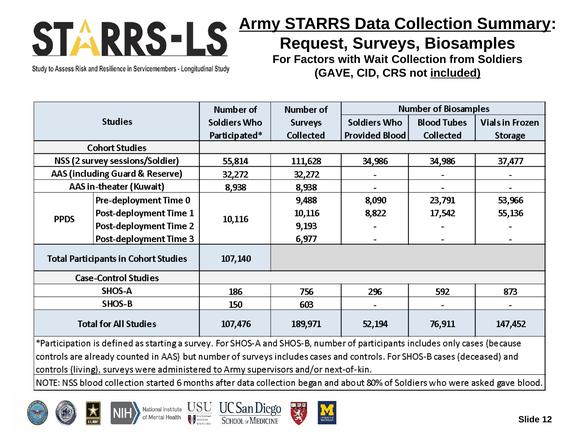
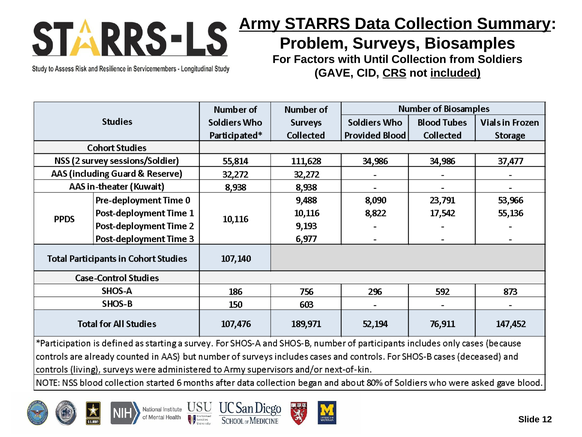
Request: Request -> Problem
Wait: Wait -> Until
CRS underline: none -> present
